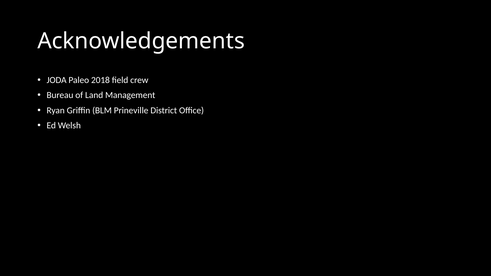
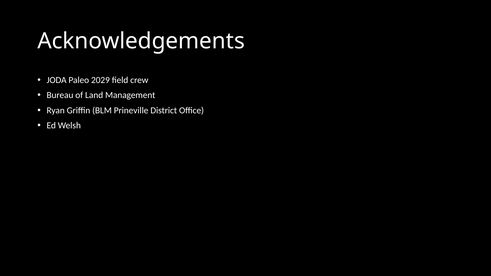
2018: 2018 -> 2029
